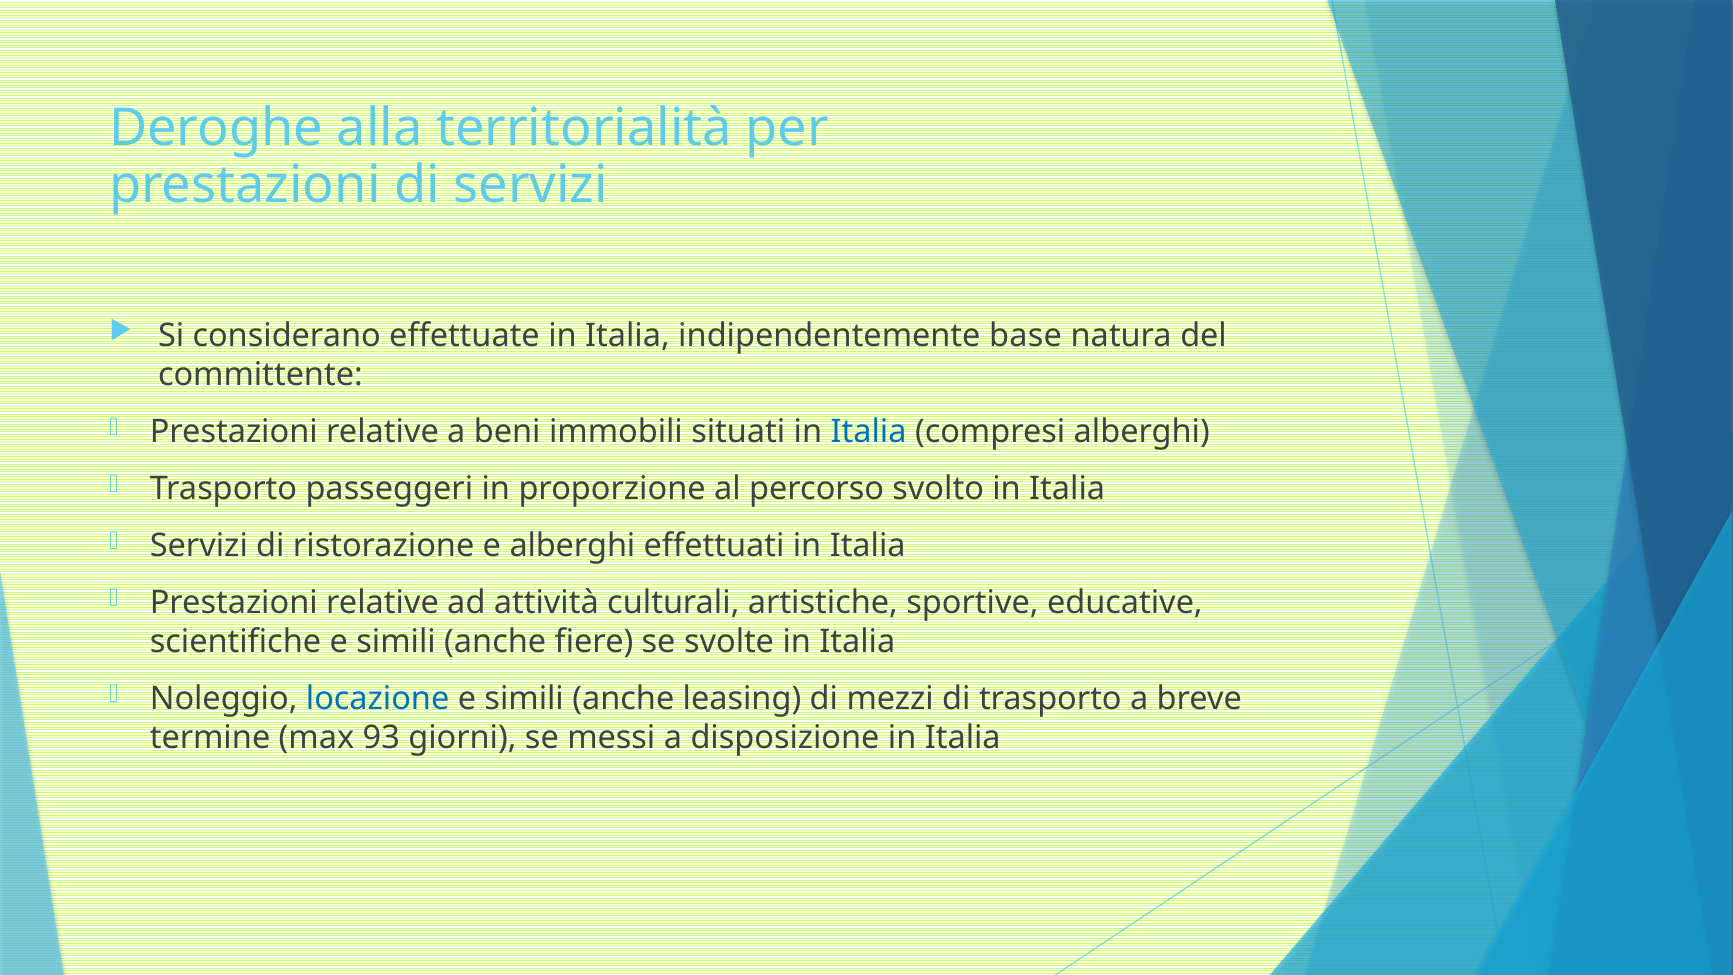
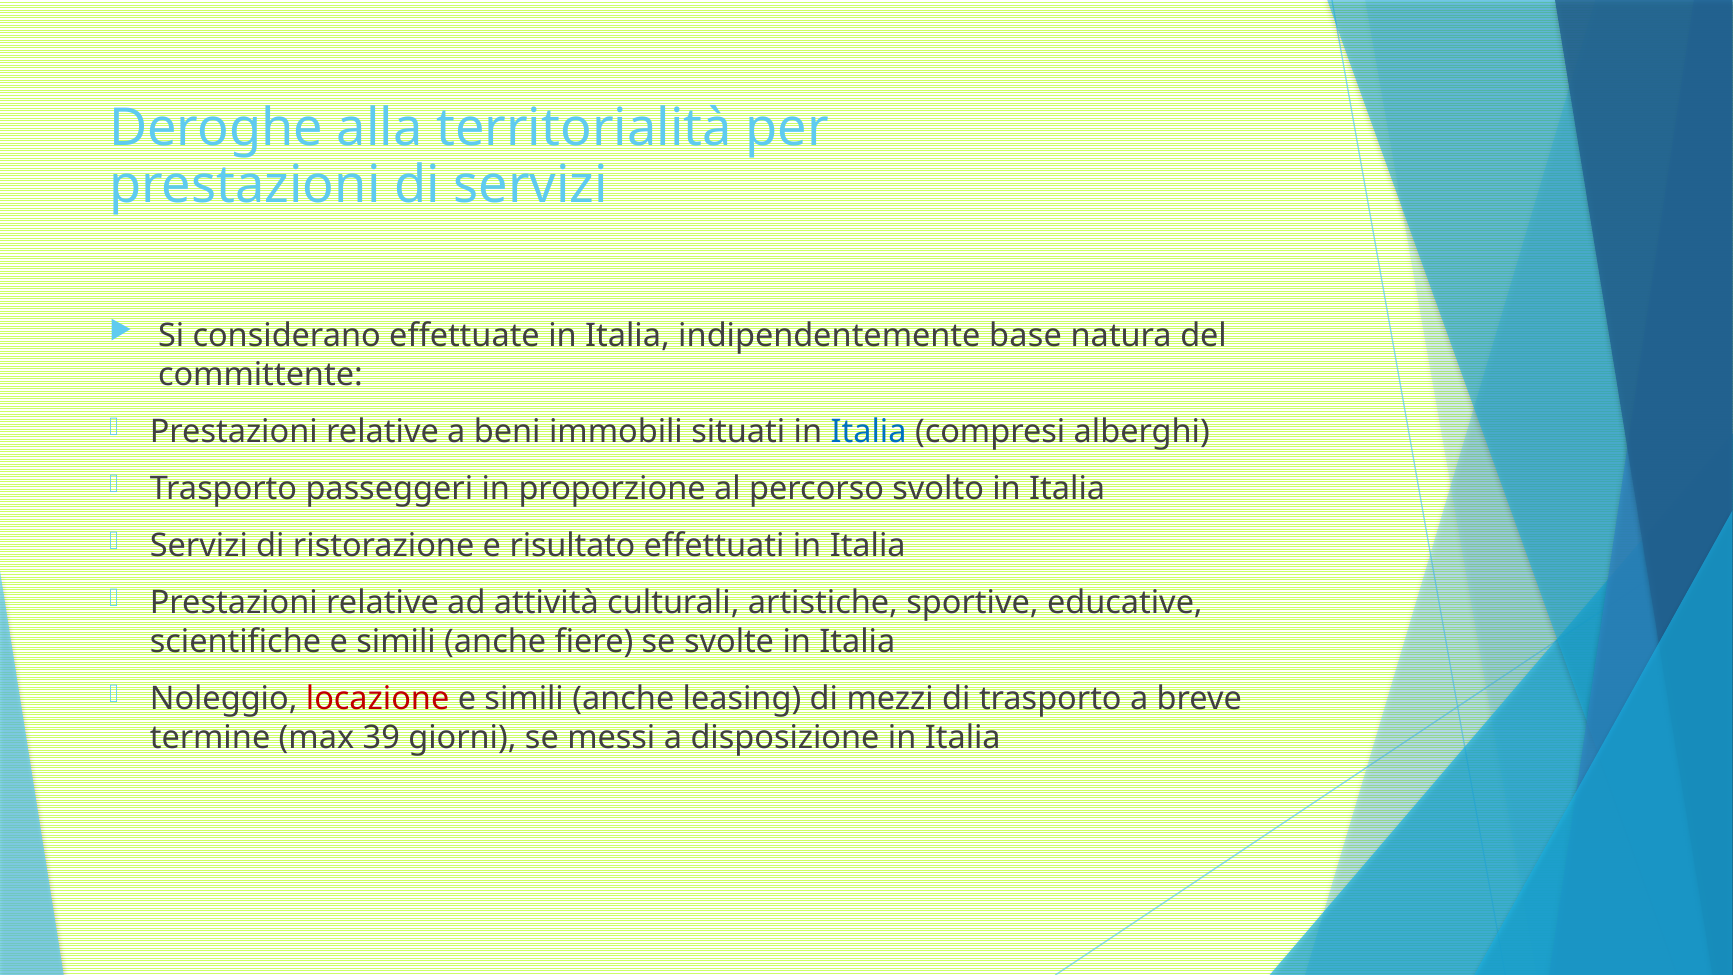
e alberghi: alberghi -> risultato
locazione colour: blue -> red
93: 93 -> 39
